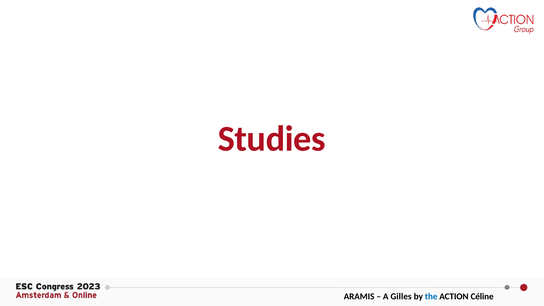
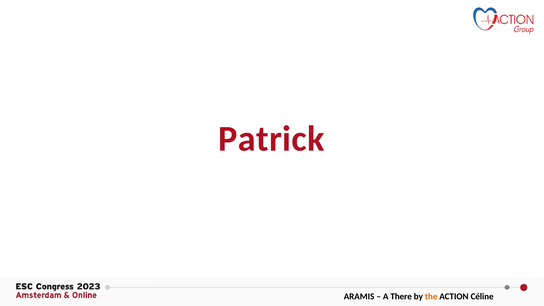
Studies: Studies -> Patrick
Gilles: Gilles -> There
the colour: blue -> orange
